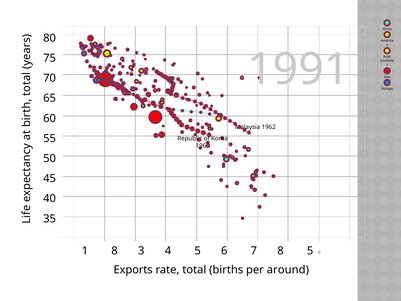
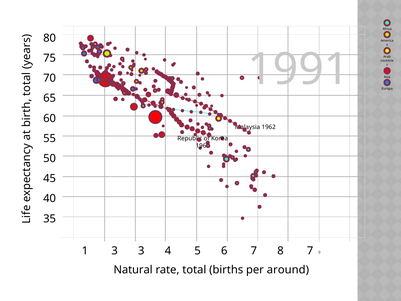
1 8: 8 -> 3
8 5: 5 -> 7
Exports: Exports -> Natural
